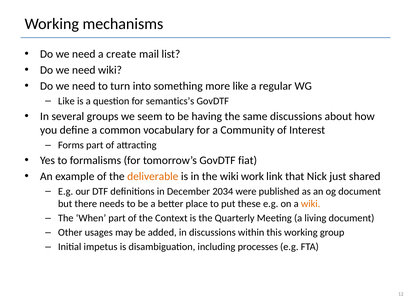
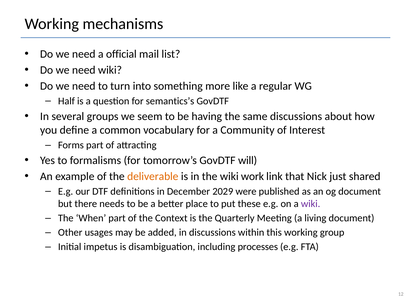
create: create -> official
Like at (66, 101): Like -> Half
fiat: fiat -> will
2034: 2034 -> 2029
wiki at (311, 204) colour: orange -> purple
